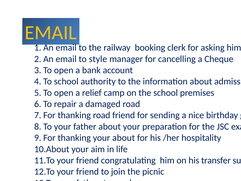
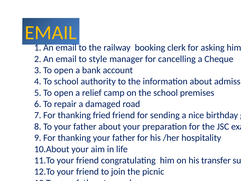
thanking road: road -> fried
thanking your about: about -> father
